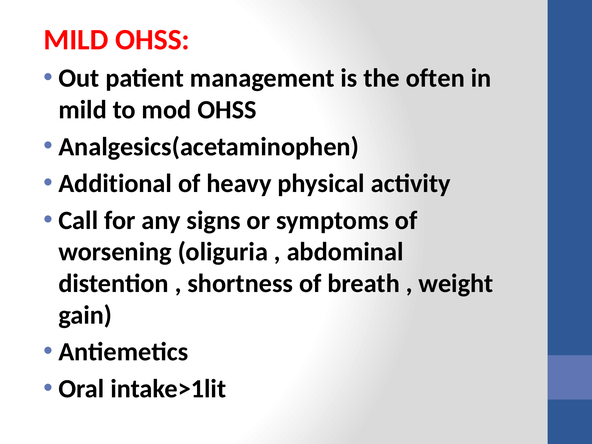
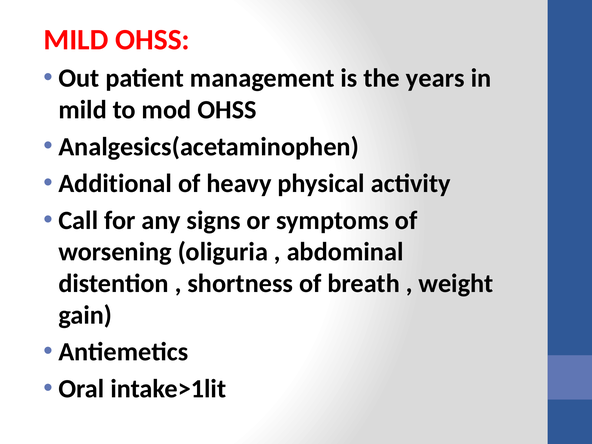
often: often -> years
